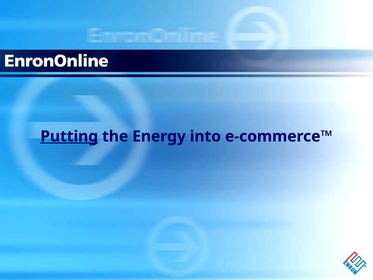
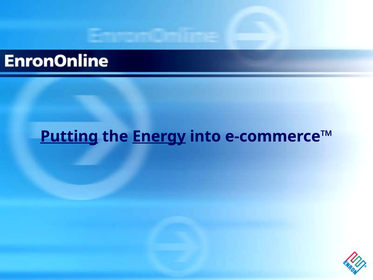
Energy underline: none -> present
